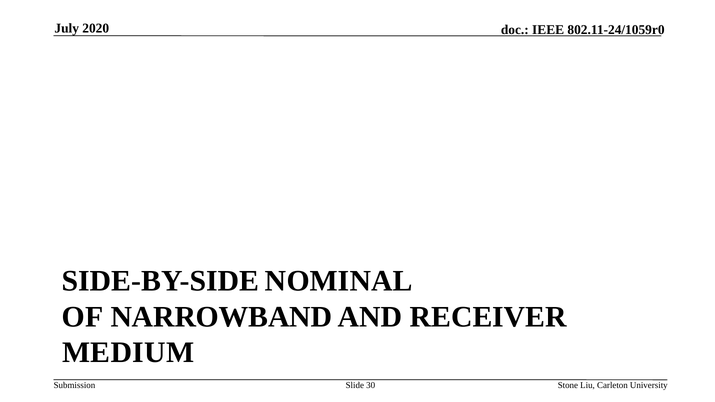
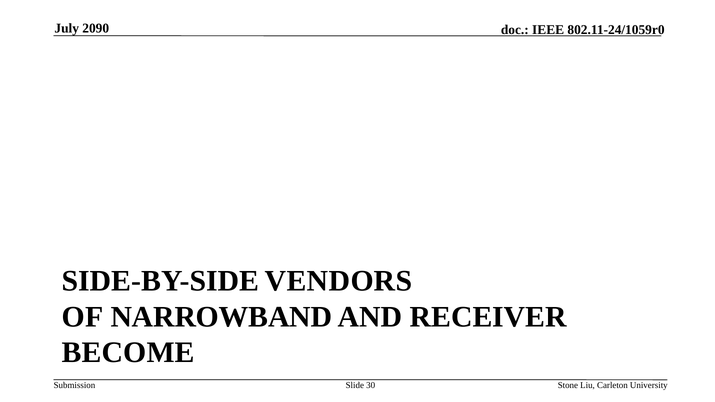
2020: 2020 -> 2090
NOMINAL: NOMINAL -> VENDORS
MEDIUM: MEDIUM -> BECOME
